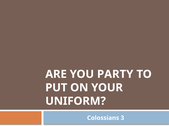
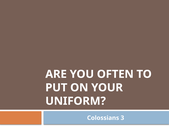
PARTY: PARTY -> OFTEN
